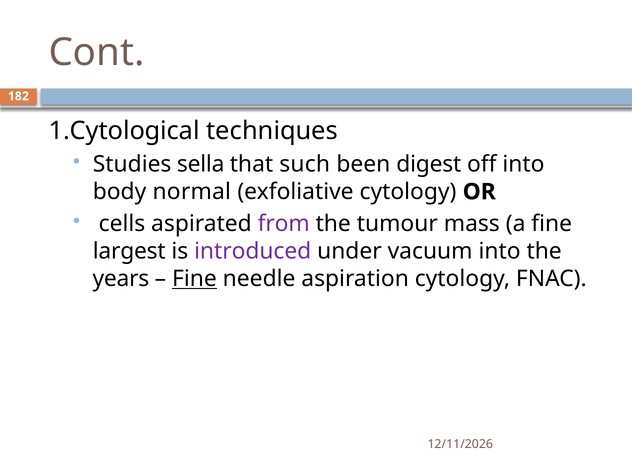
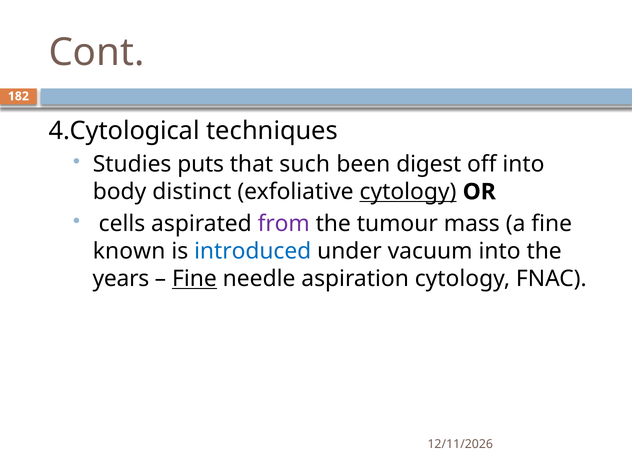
1.Cytological: 1.Cytological -> 4.Cytological
sella: sella -> puts
normal: normal -> distinct
cytology at (408, 192) underline: none -> present
largest: largest -> known
introduced colour: purple -> blue
